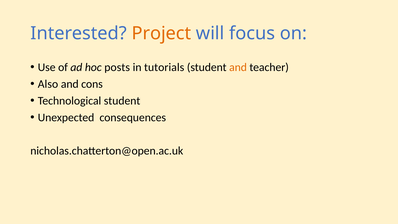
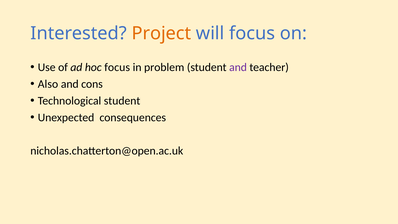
hoc posts: posts -> focus
tutorials: tutorials -> problem
and at (238, 67) colour: orange -> purple
